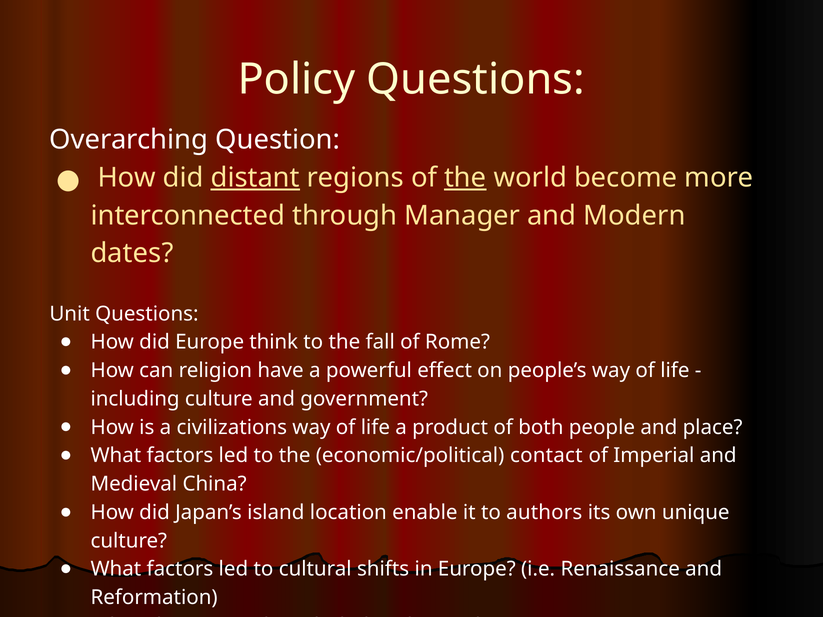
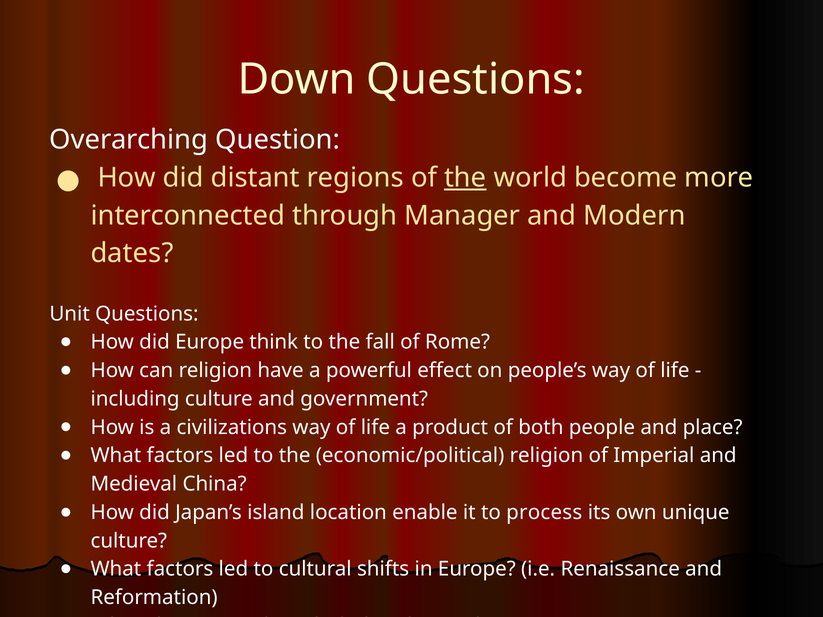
Policy: Policy -> Down
distant underline: present -> none
economic/political contact: contact -> religion
authors: authors -> process
